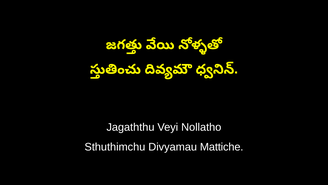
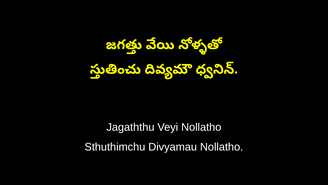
Divyamau Mattiche: Mattiche -> Nollatho
